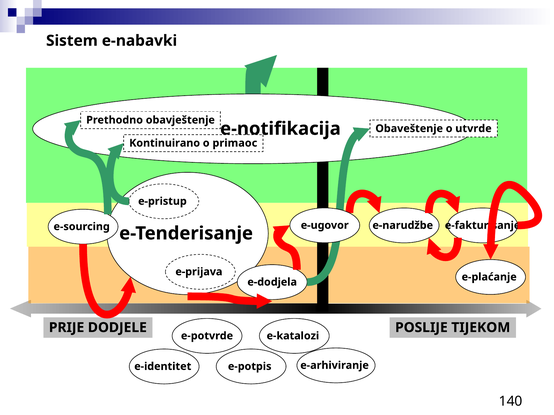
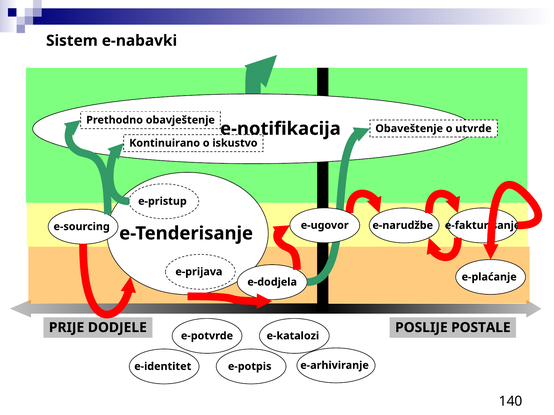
primaoc: primaoc -> iskustvo
TIJEKOM: TIJEKOM -> POSTALE
